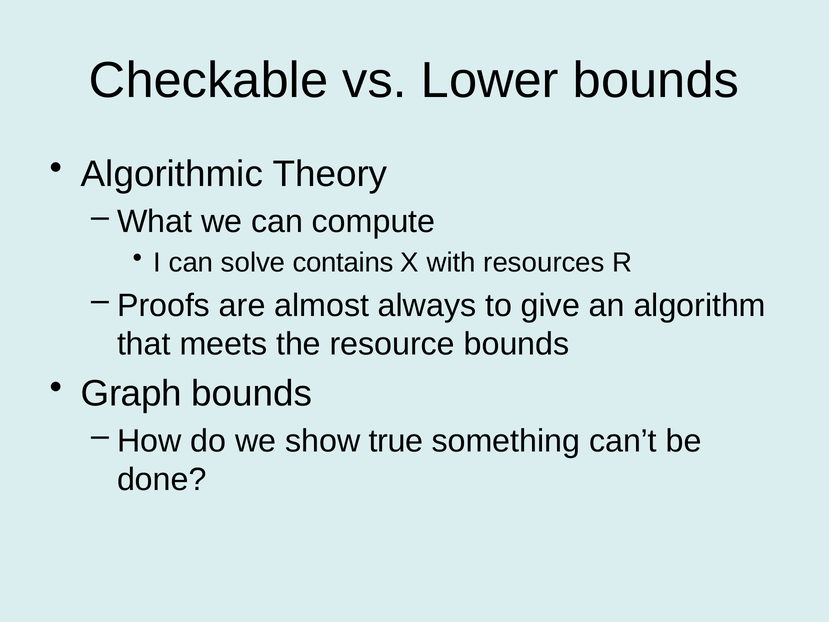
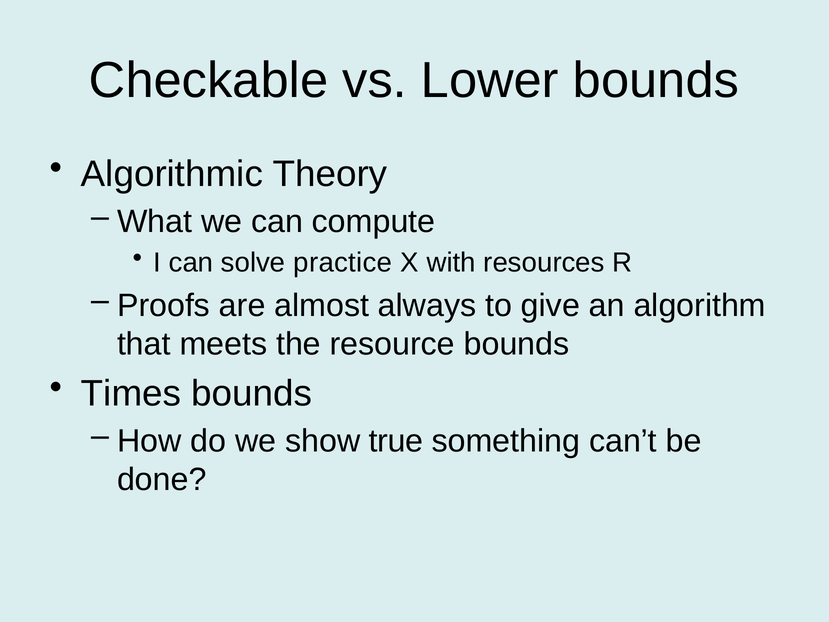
contains: contains -> practice
Graph: Graph -> Times
